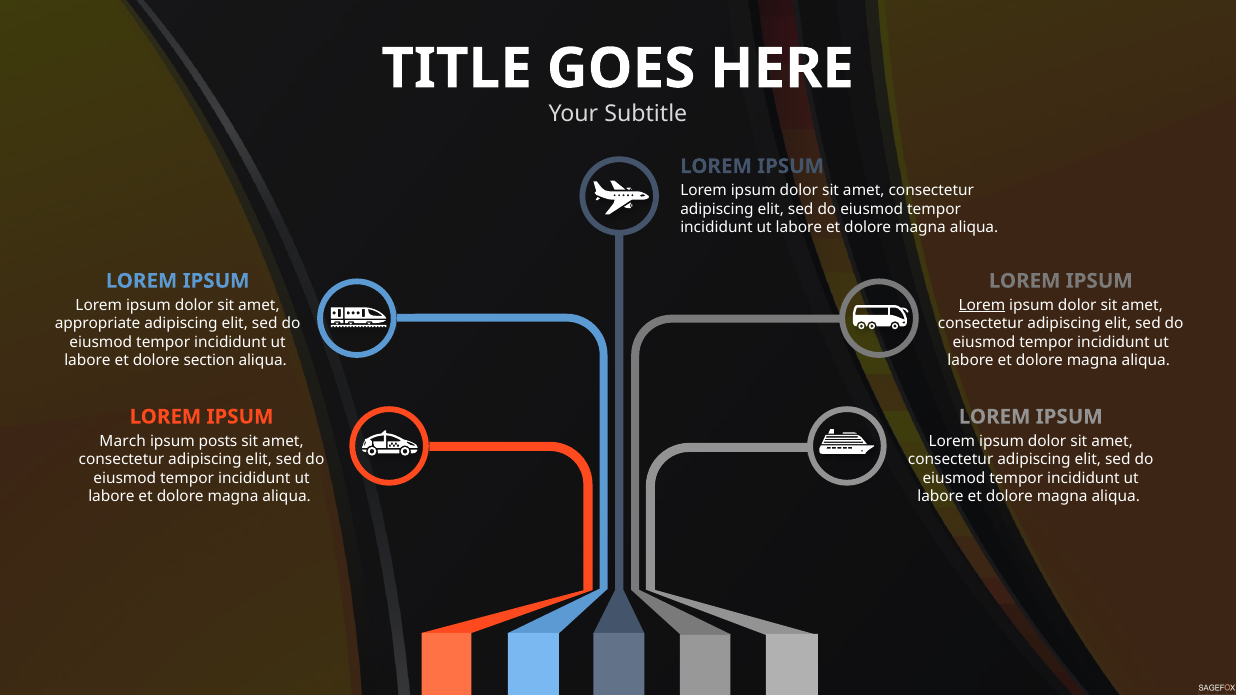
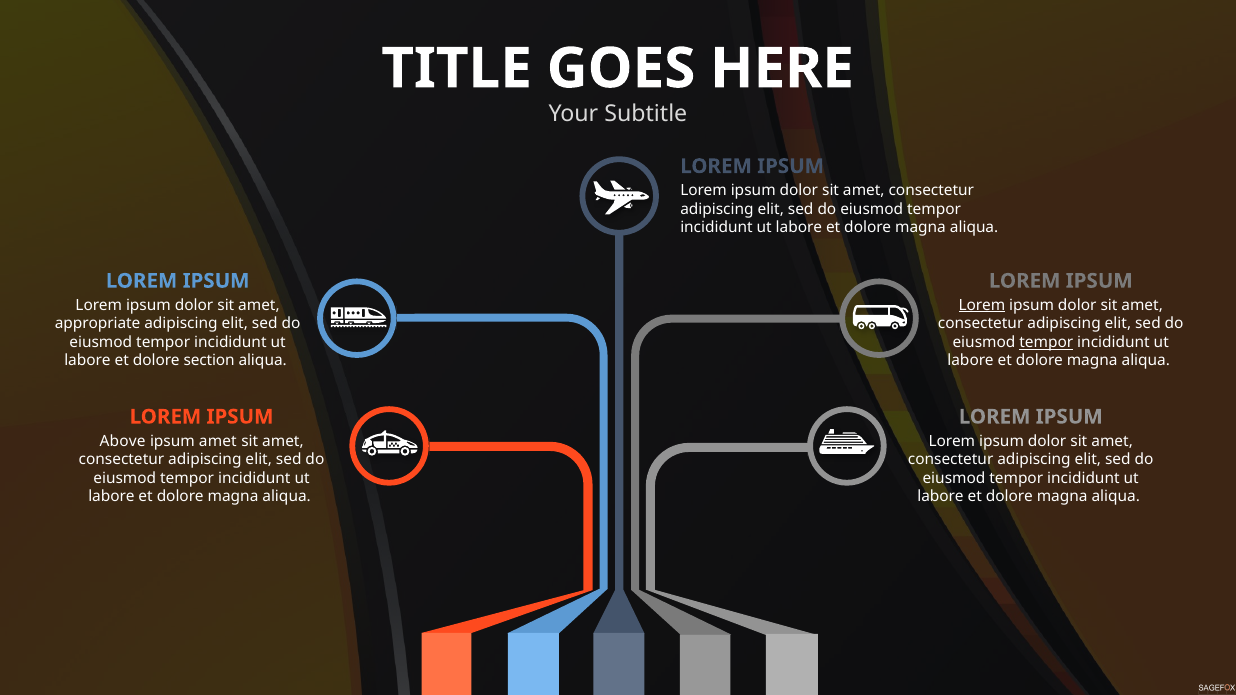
tempor at (1046, 342) underline: none -> present
March: March -> Above
ipsum posts: posts -> amet
